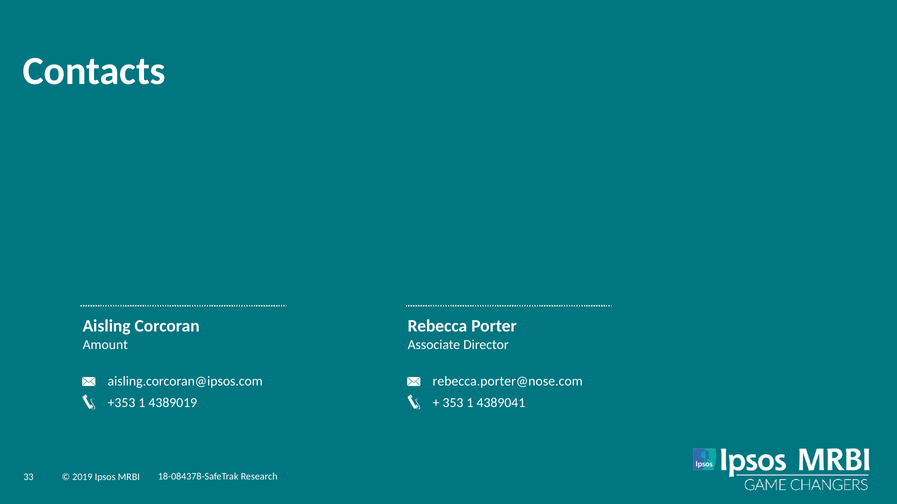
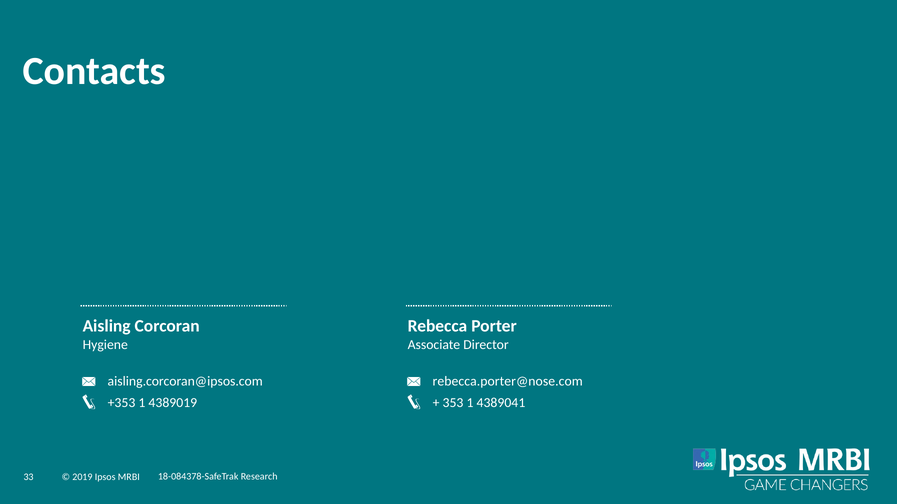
Amount: Amount -> Hygiene
